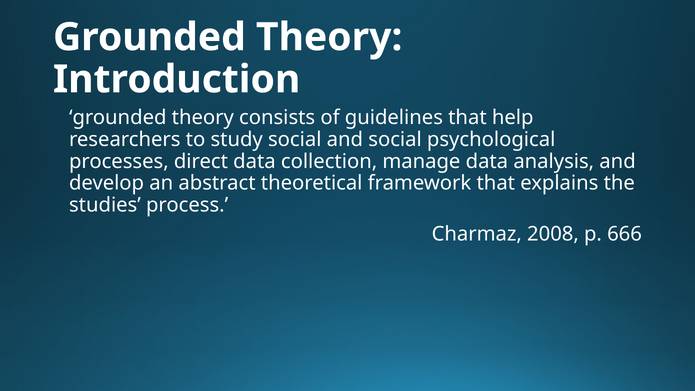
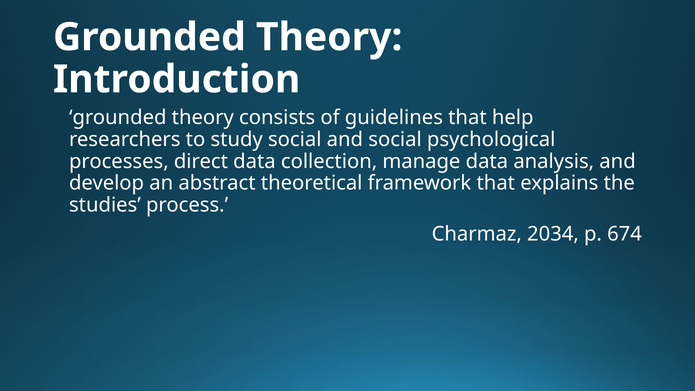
2008: 2008 -> 2034
666: 666 -> 674
